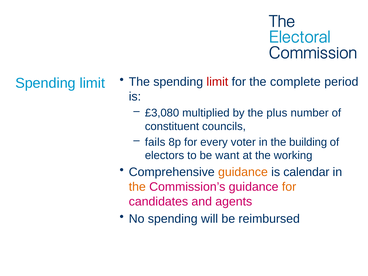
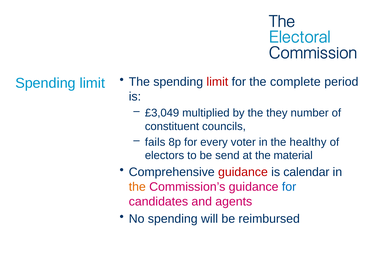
£3,080: £3,080 -> £3,049
plus: plus -> they
building: building -> healthy
want: want -> send
working: working -> material
guidance at (243, 172) colour: orange -> red
for at (289, 187) colour: orange -> blue
